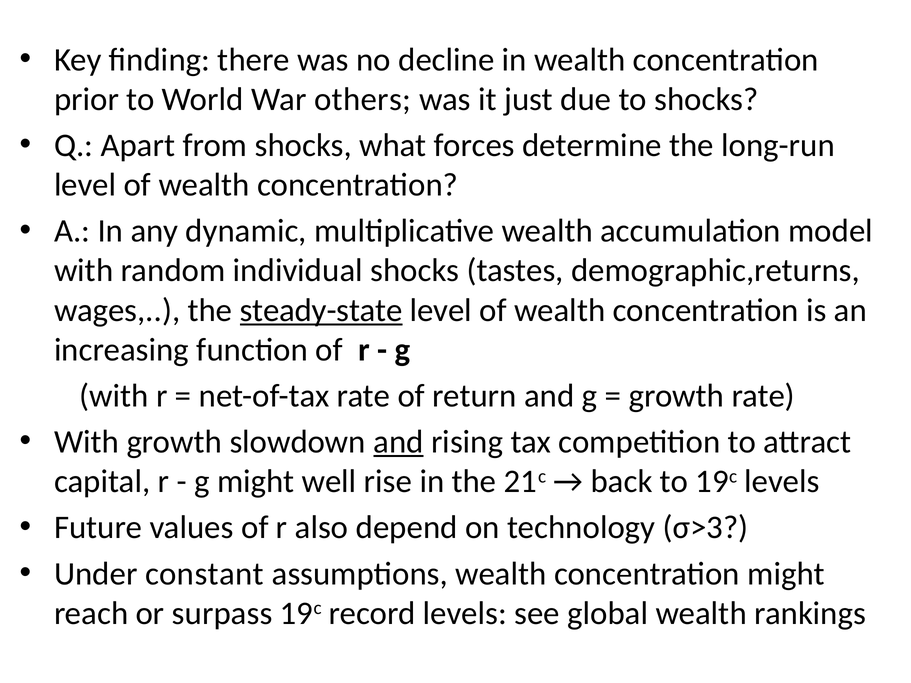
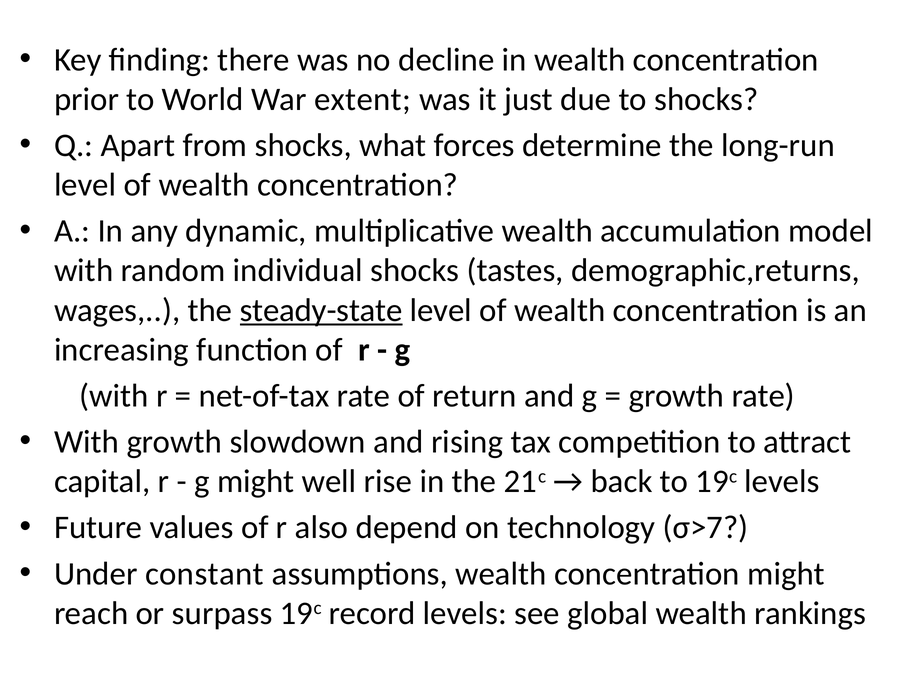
others: others -> extent
and at (398, 442) underline: present -> none
σ>3: σ>3 -> σ>7
